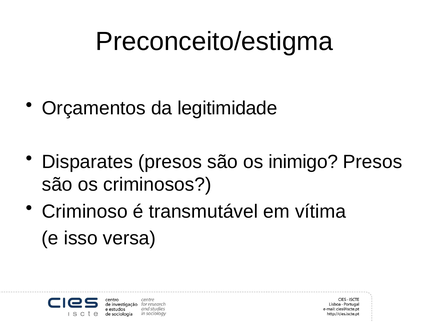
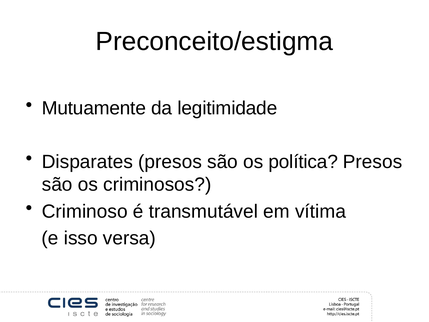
Orçamentos: Orçamentos -> Mutuamente
inimigo: inimigo -> política
